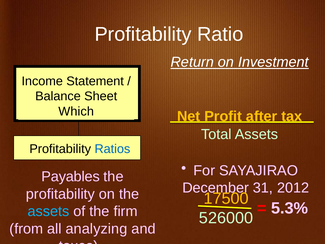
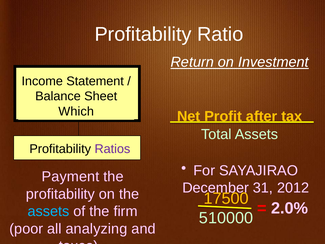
Ratios colour: blue -> purple
Payables: Payables -> Payment
5.3%: 5.3% -> 2.0%
526000: 526000 -> 510000
from: from -> poor
